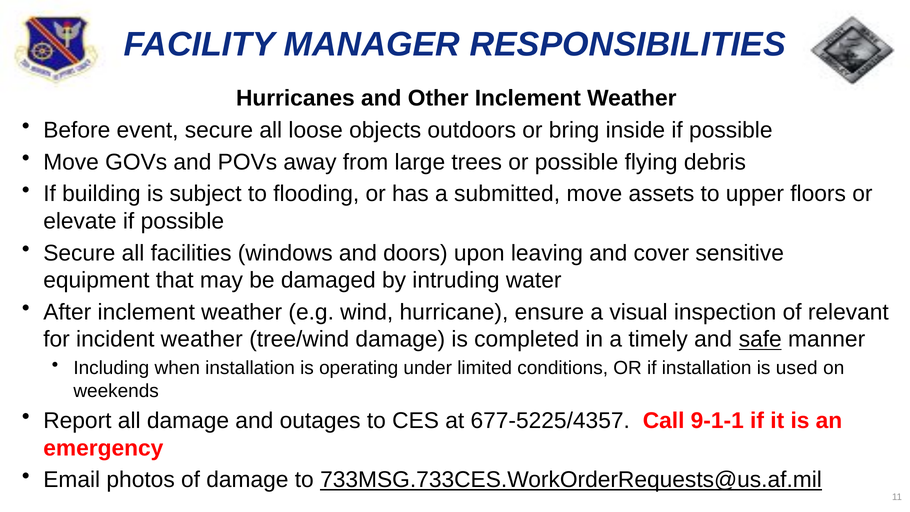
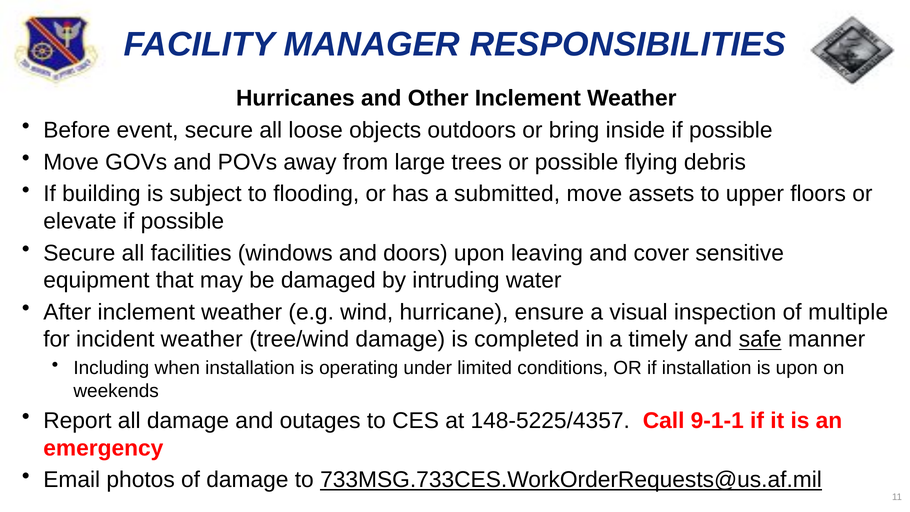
relevant: relevant -> multiple
is used: used -> upon
677-5225/4357: 677-5225/4357 -> 148-5225/4357
